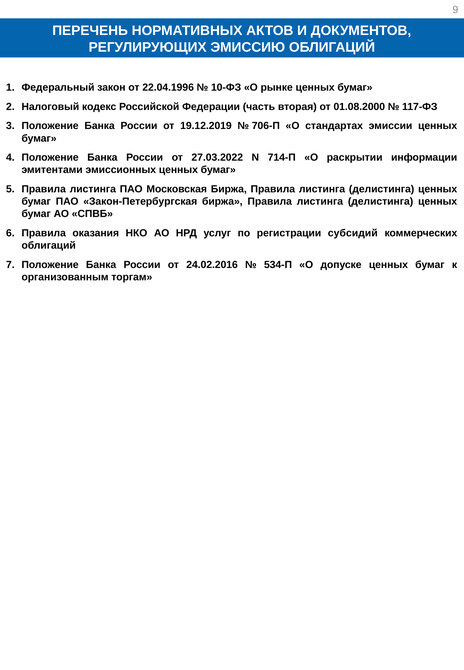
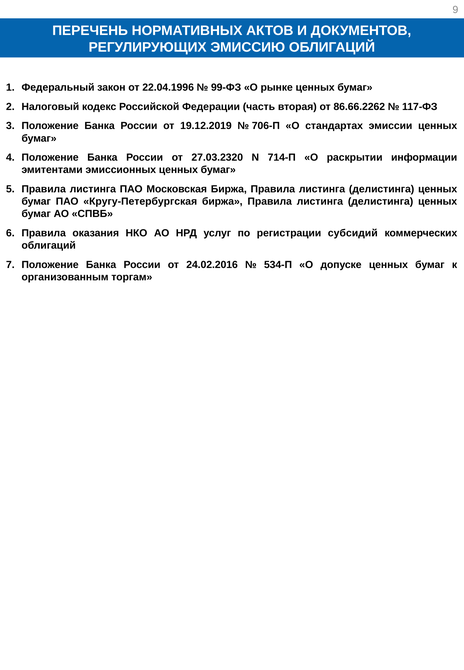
10-ФЗ: 10-ФЗ -> 99-ФЗ
01.08.2000: 01.08.2000 -> 86.66.2262
27.03.2022: 27.03.2022 -> 27.03.2320
Закон-Петербургская: Закон-Петербургская -> Кругу-Петербургская
